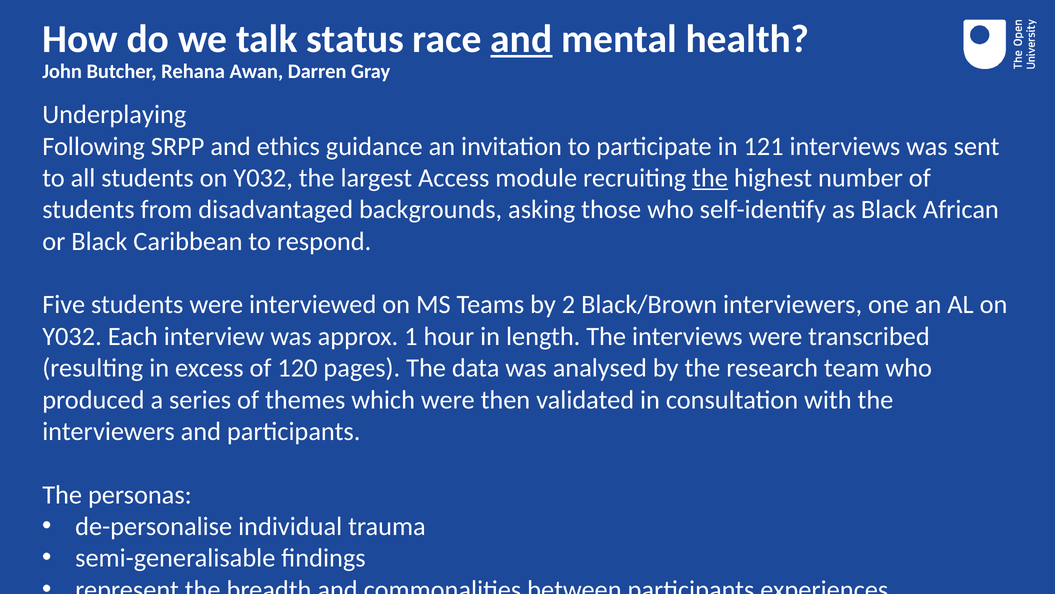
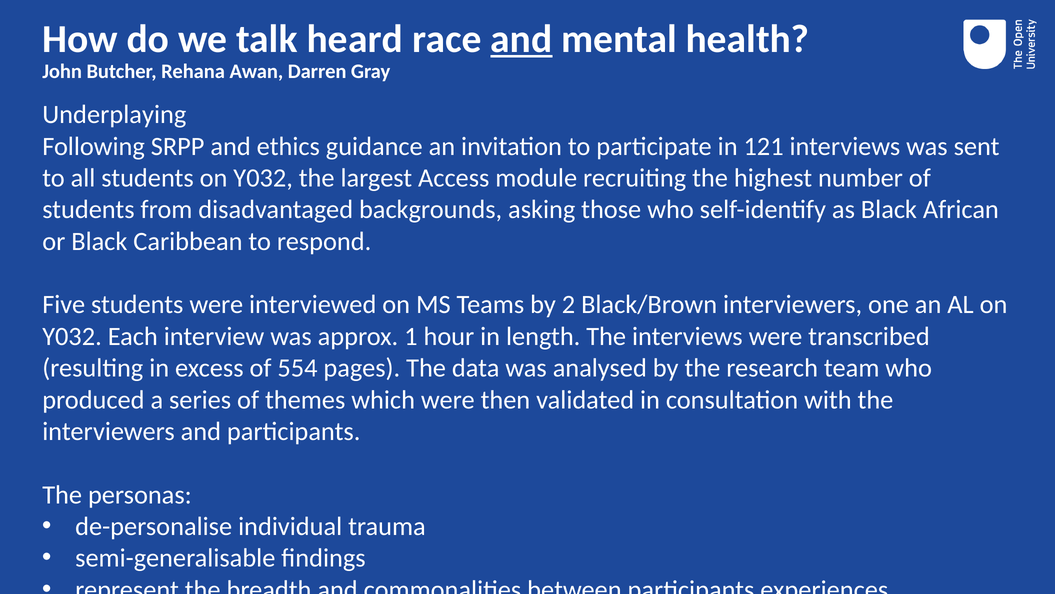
status: status -> heard
the at (710, 178) underline: present -> none
120: 120 -> 554
